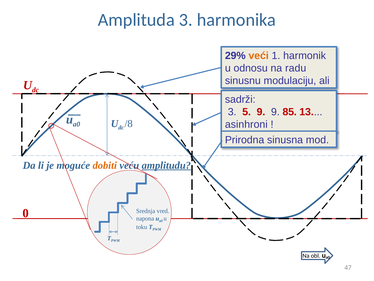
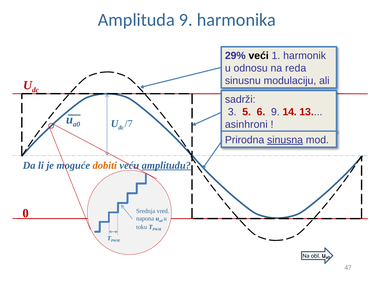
Amplituda 3: 3 -> 9
veći colour: orange -> black
radu: radu -> reda
5 9: 9 -> 6
85: 85 -> 14
/8: /8 -> /7
sinusna underline: none -> present
